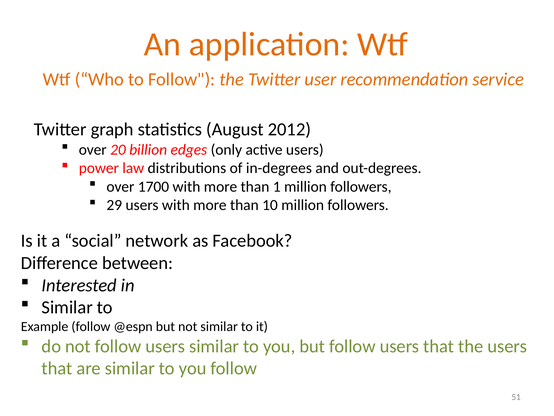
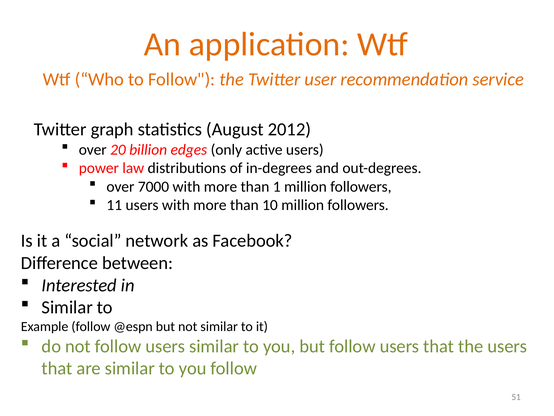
1700: 1700 -> 7000
29: 29 -> 11
